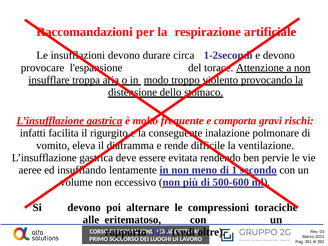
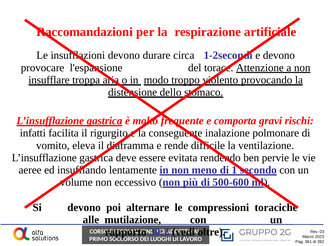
eritematoso: eritematoso -> mutilazione
